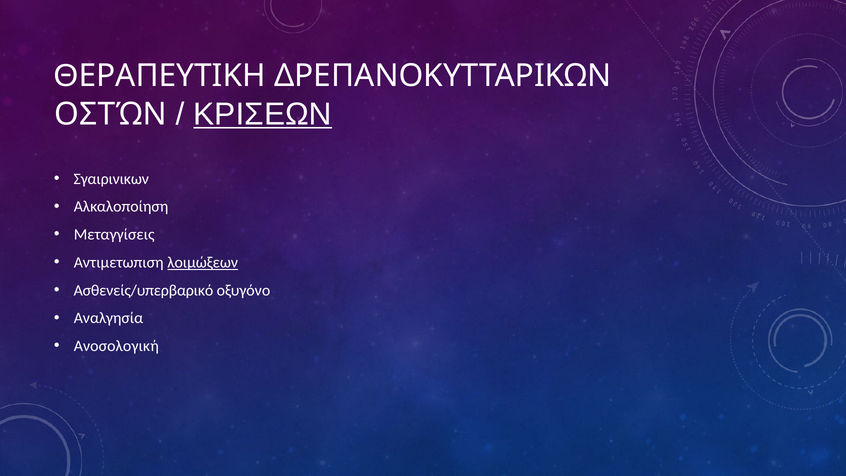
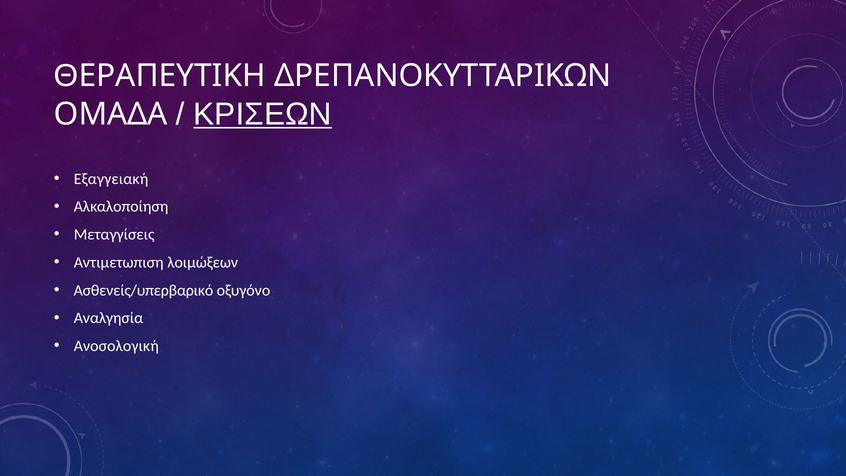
ΟΣΤΏΝ: ΟΣΤΏΝ -> ΟΜΑΔΑ
Σγαιρινικων: Σγαιρινικων -> Εξαγγειακή
λοιμώξεων underline: present -> none
